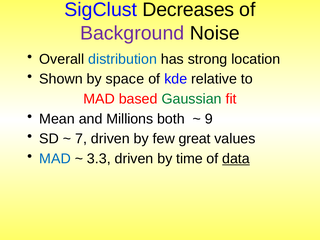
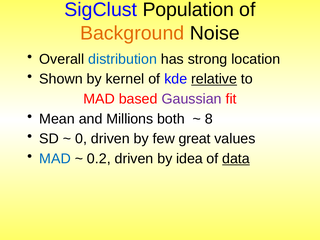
Decreases: Decreases -> Population
Background colour: purple -> orange
space: space -> kernel
relative underline: none -> present
Gaussian colour: green -> purple
9: 9 -> 8
7: 7 -> 0
3.3: 3.3 -> 0.2
time: time -> idea
